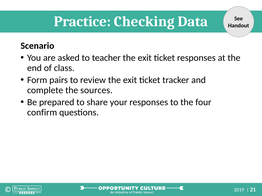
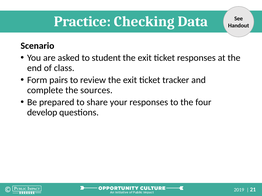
teacher: teacher -> student
confirm: confirm -> develop
